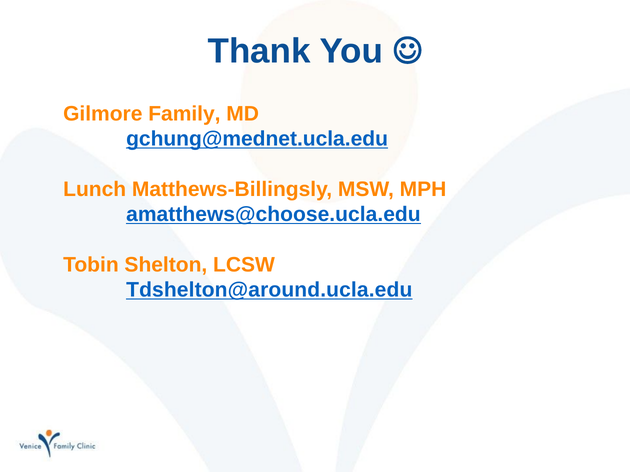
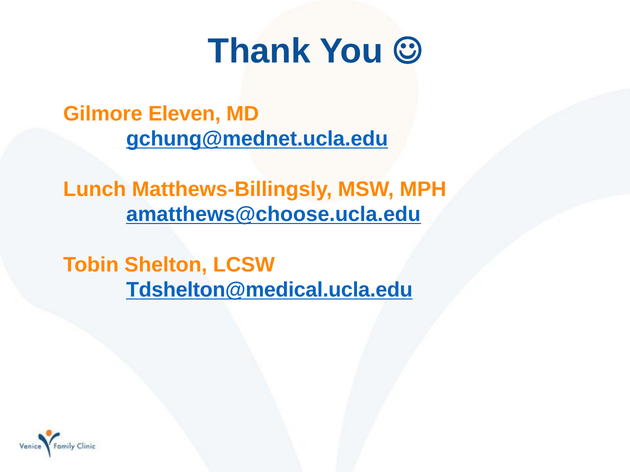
Family: Family -> Eleven
Tdshelton@around.ucla.edu: Tdshelton@around.ucla.edu -> Tdshelton@medical.ucla.edu
